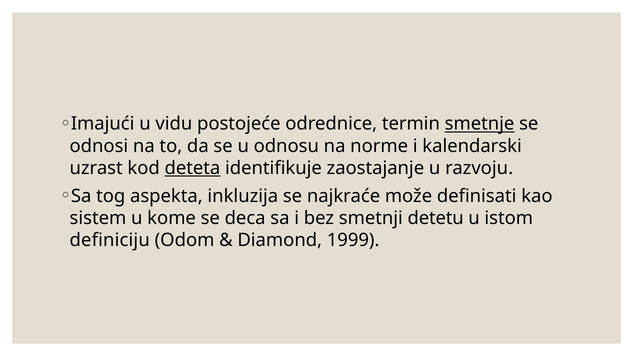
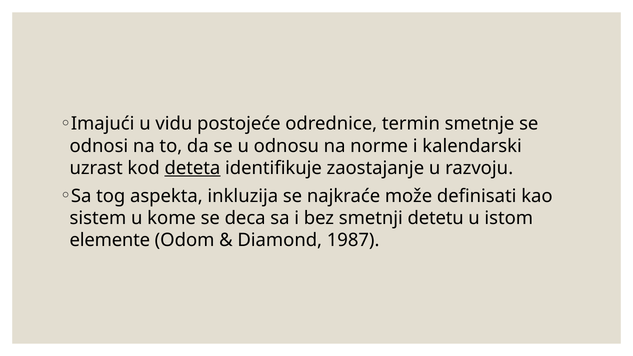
smetnje underline: present -> none
definiciju: definiciju -> elemente
1999: 1999 -> 1987
